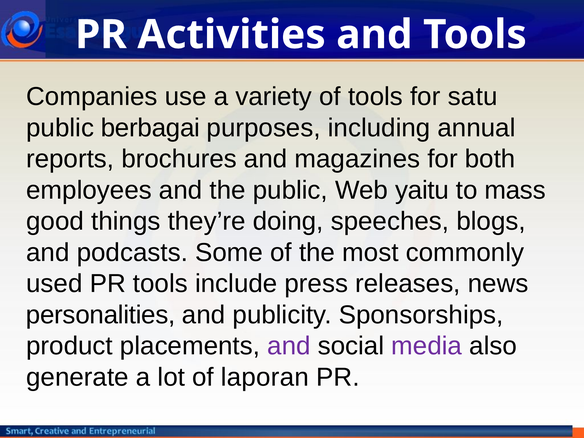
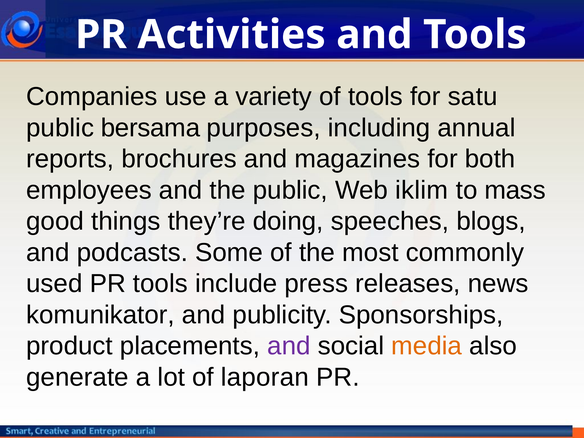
berbagai: berbagai -> bersama
yaitu: yaitu -> iklim
personalities: personalities -> komunikator
media colour: purple -> orange
